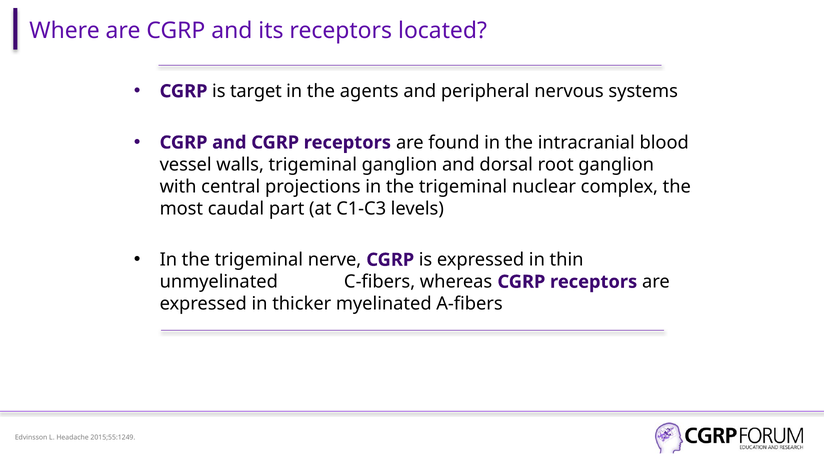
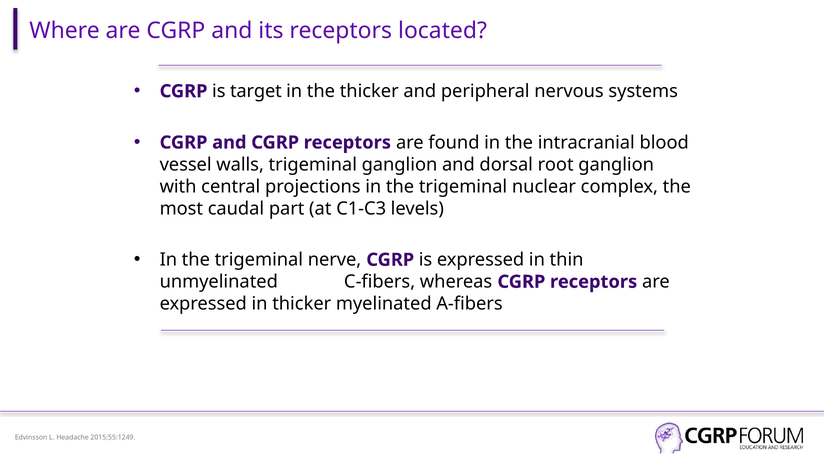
the agents: agents -> thicker
